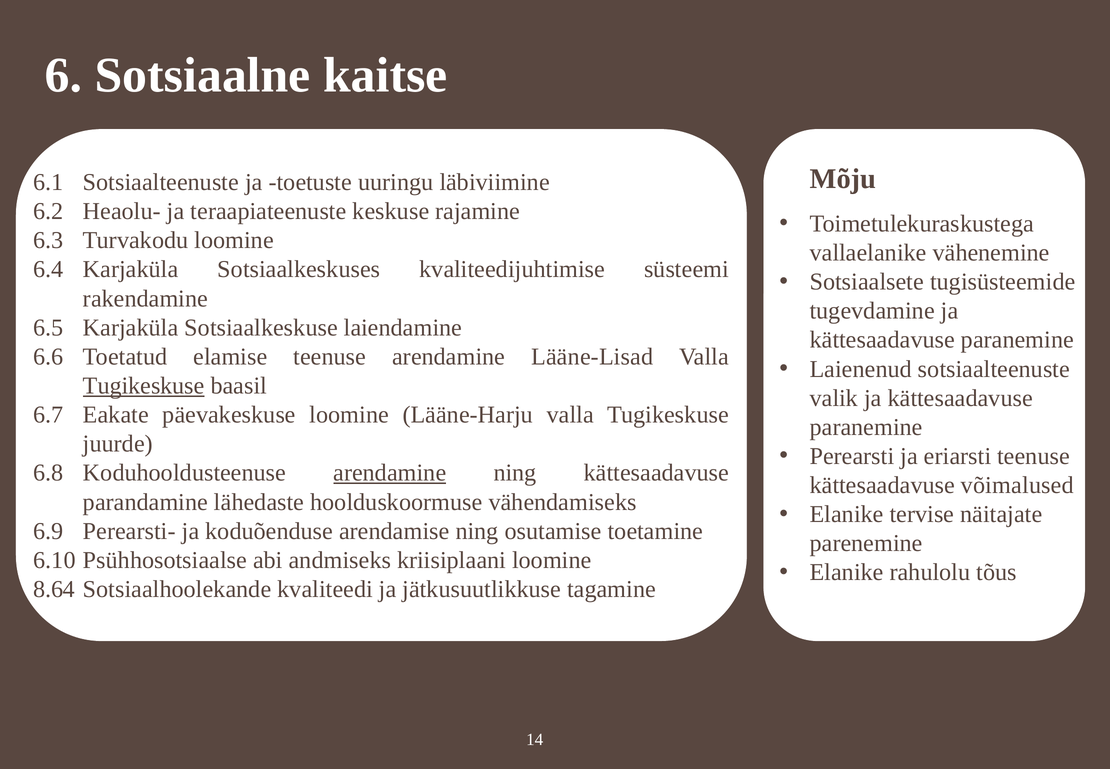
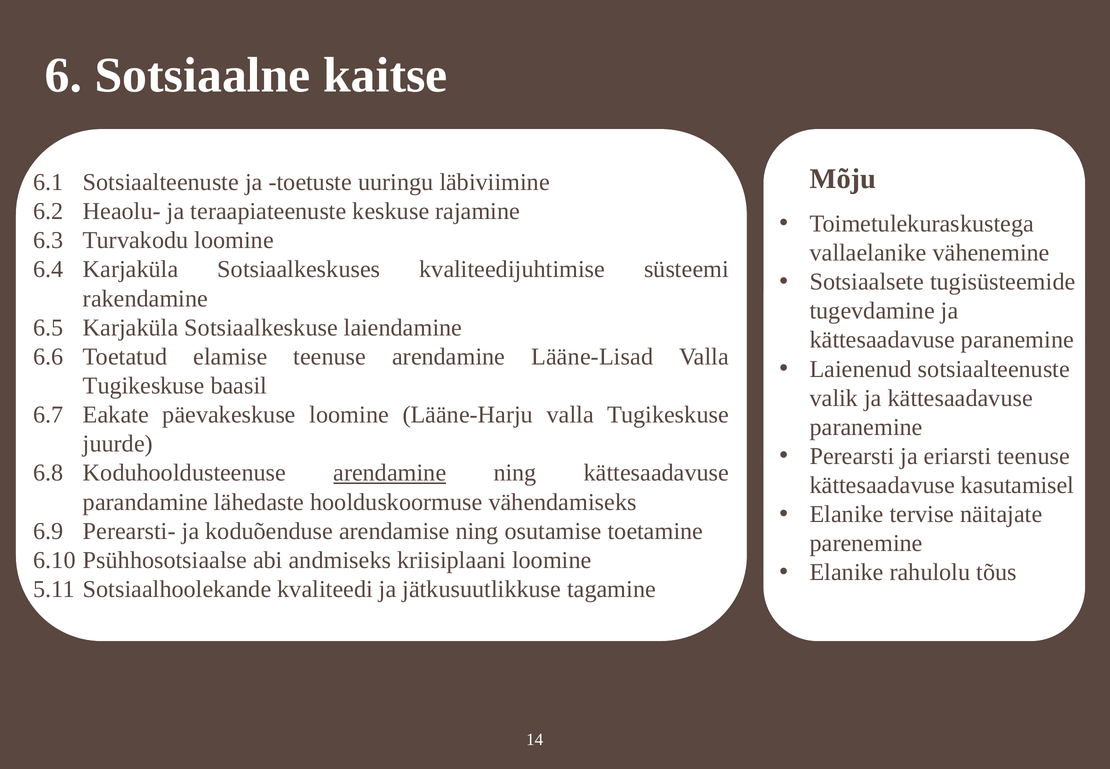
Tugikeskuse at (144, 385) underline: present -> none
võimalused: võimalused -> kasutamisel
8.64: 8.64 -> 5.11
